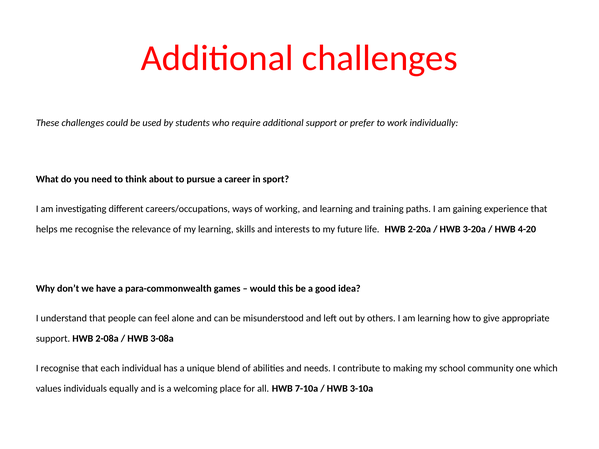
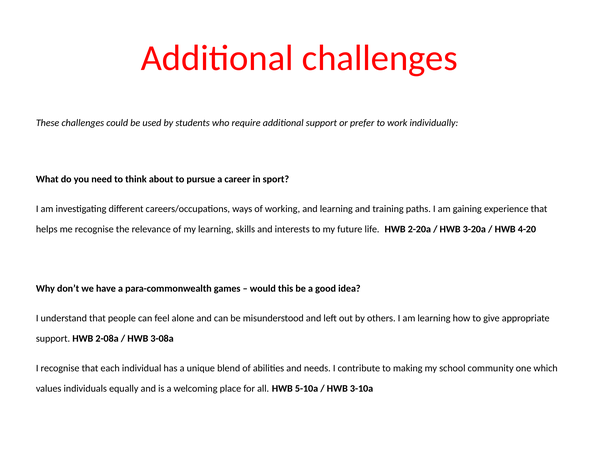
7-10a: 7-10a -> 5-10a
